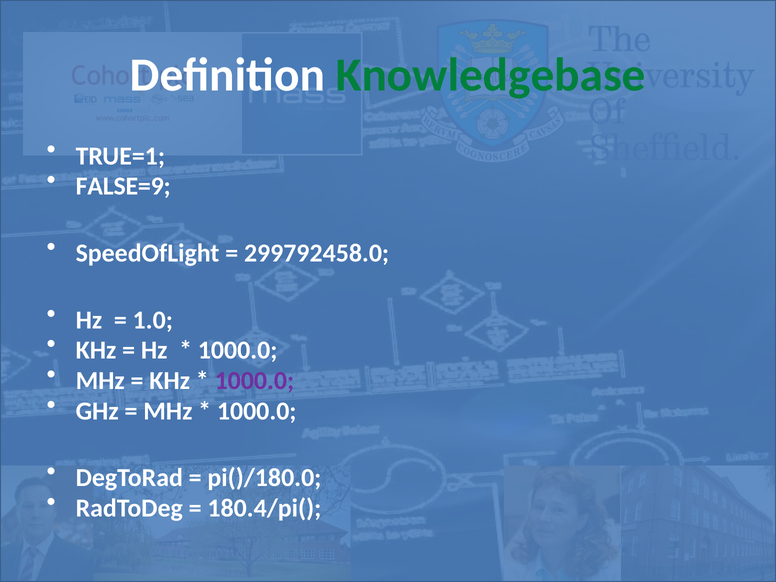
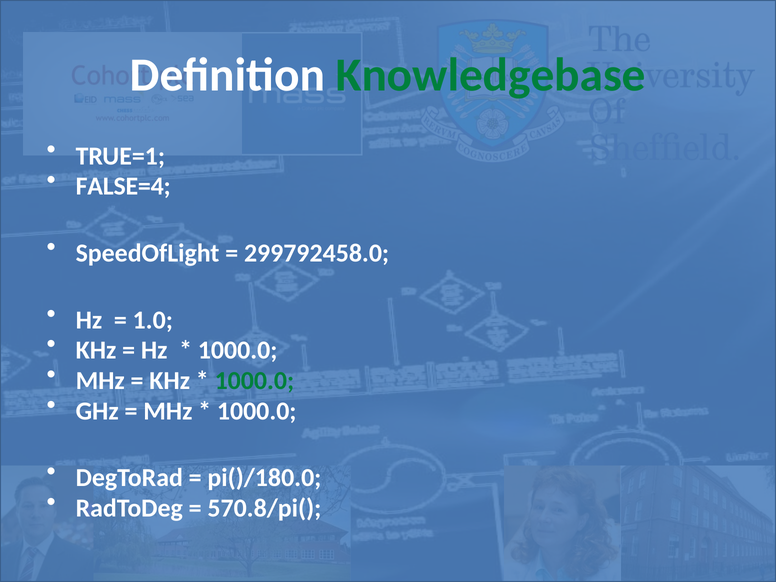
FALSE=9: FALSE=9 -> FALSE=4
1000.0 at (254, 381) colour: purple -> green
180.4/pi(: 180.4/pi( -> 570.8/pi(
